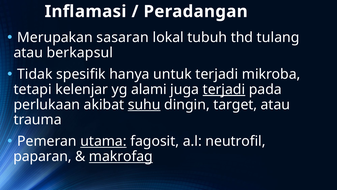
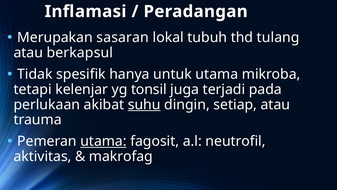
untuk terjadi: terjadi -> utama
alami: alami -> tonsil
terjadi at (224, 89) underline: present -> none
target: target -> setiap
paparan: paparan -> aktivitas
makrofag underline: present -> none
